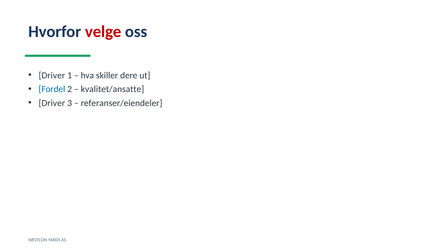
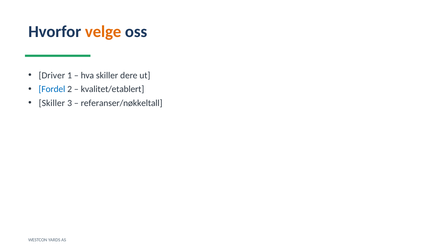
velge colour: red -> orange
kvalitet/ansatte: kvalitet/ansatte -> kvalitet/etablert
Driver at (52, 103): Driver -> Skiller
referanser/eiendeler: referanser/eiendeler -> referanser/nøkkeltall
